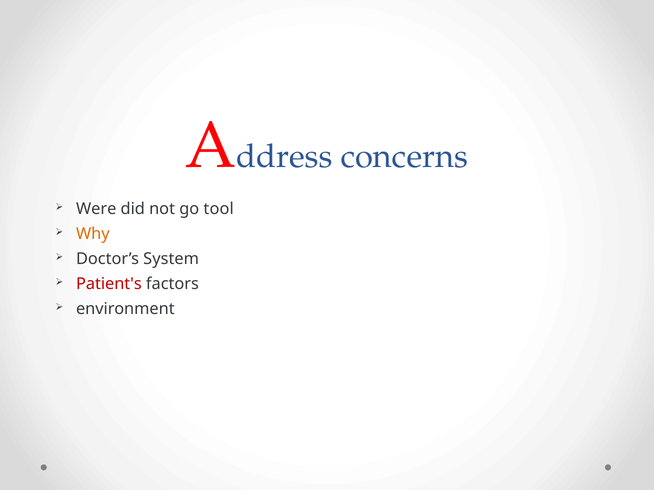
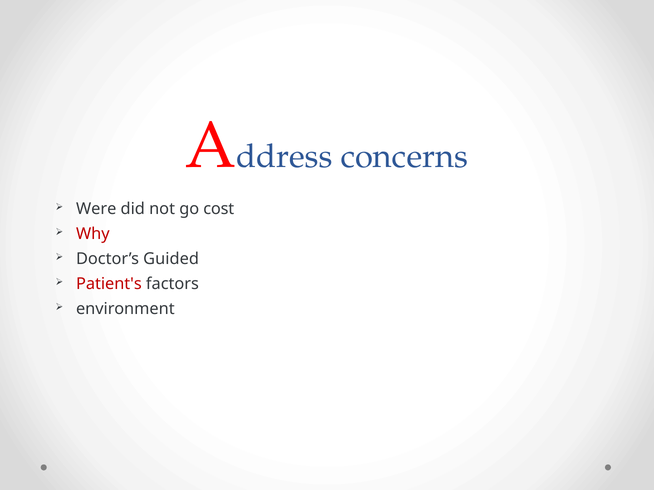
tool: tool -> cost
Why colour: orange -> red
System: System -> Guided
